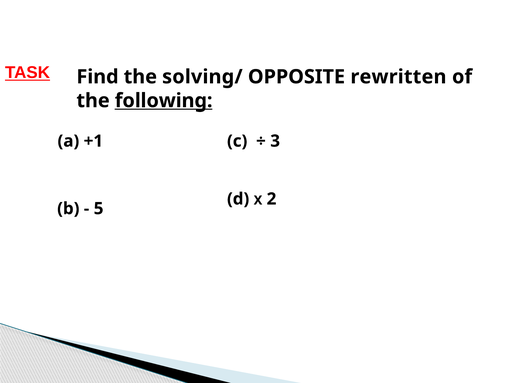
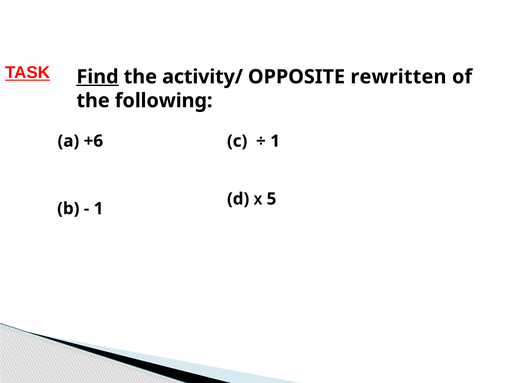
Find underline: none -> present
solving/: solving/ -> activity/
following underline: present -> none
+1: +1 -> +6
3 at (275, 141): 3 -> 1
2: 2 -> 5
5 at (99, 208): 5 -> 1
